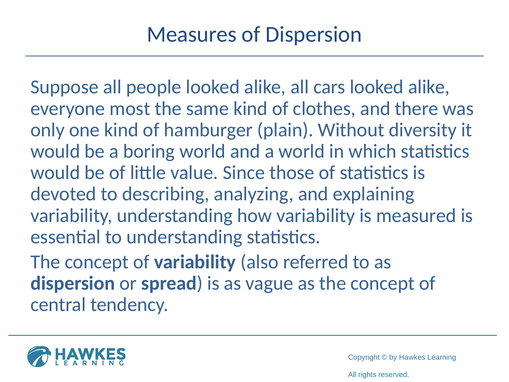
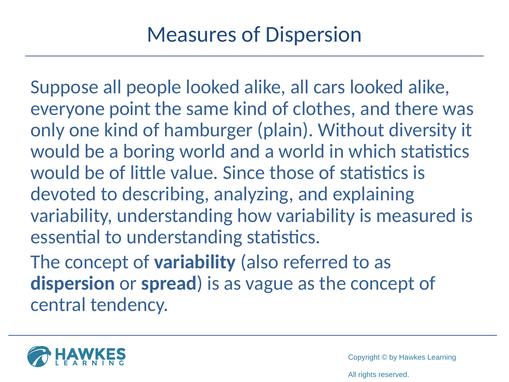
most: most -> point
